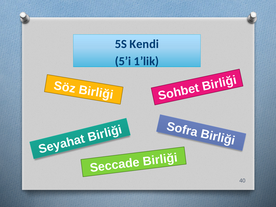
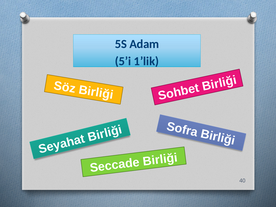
Kendi: Kendi -> Adam
